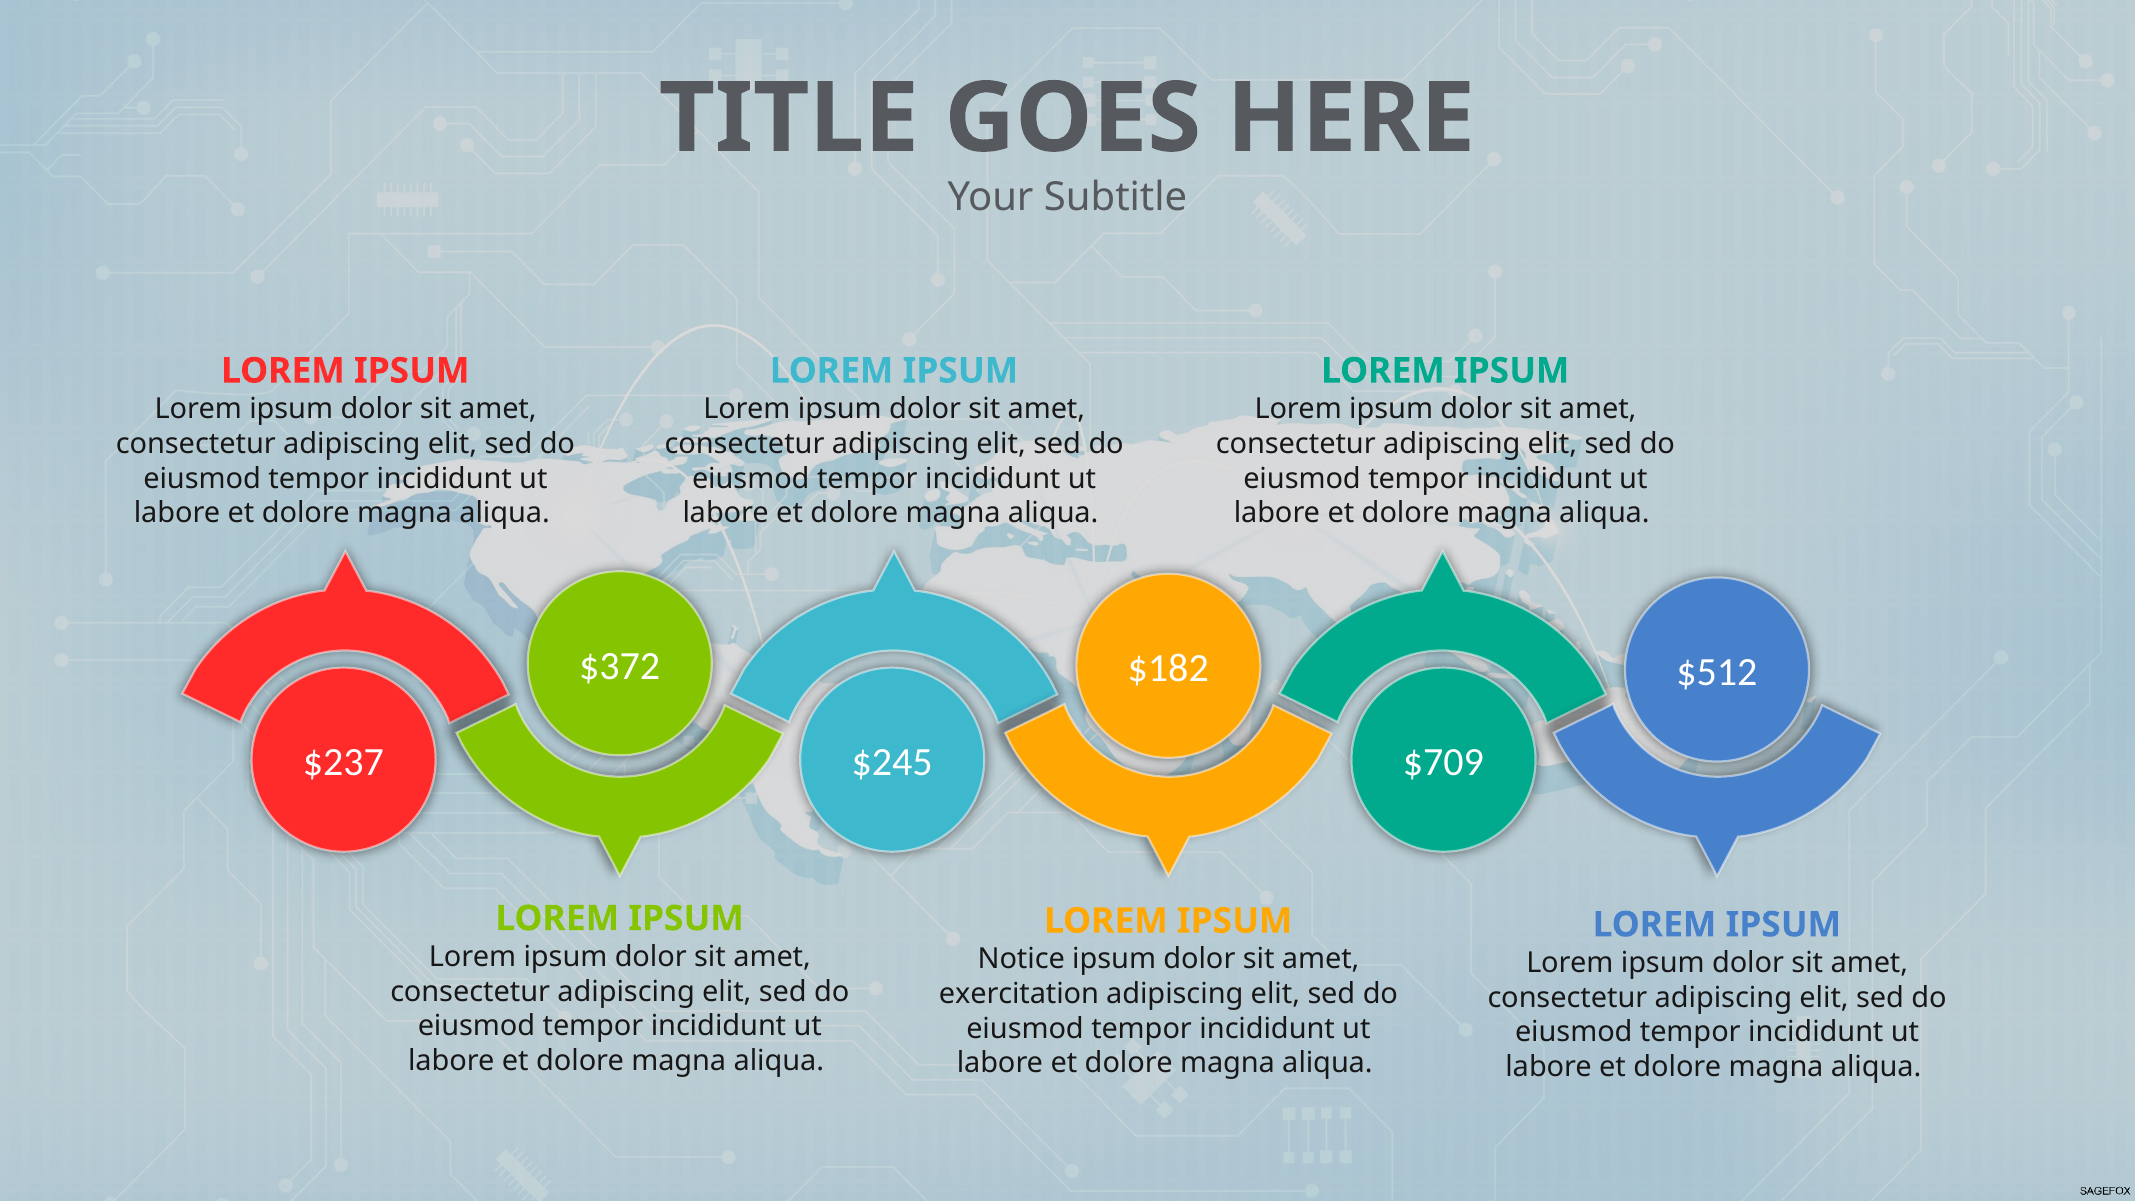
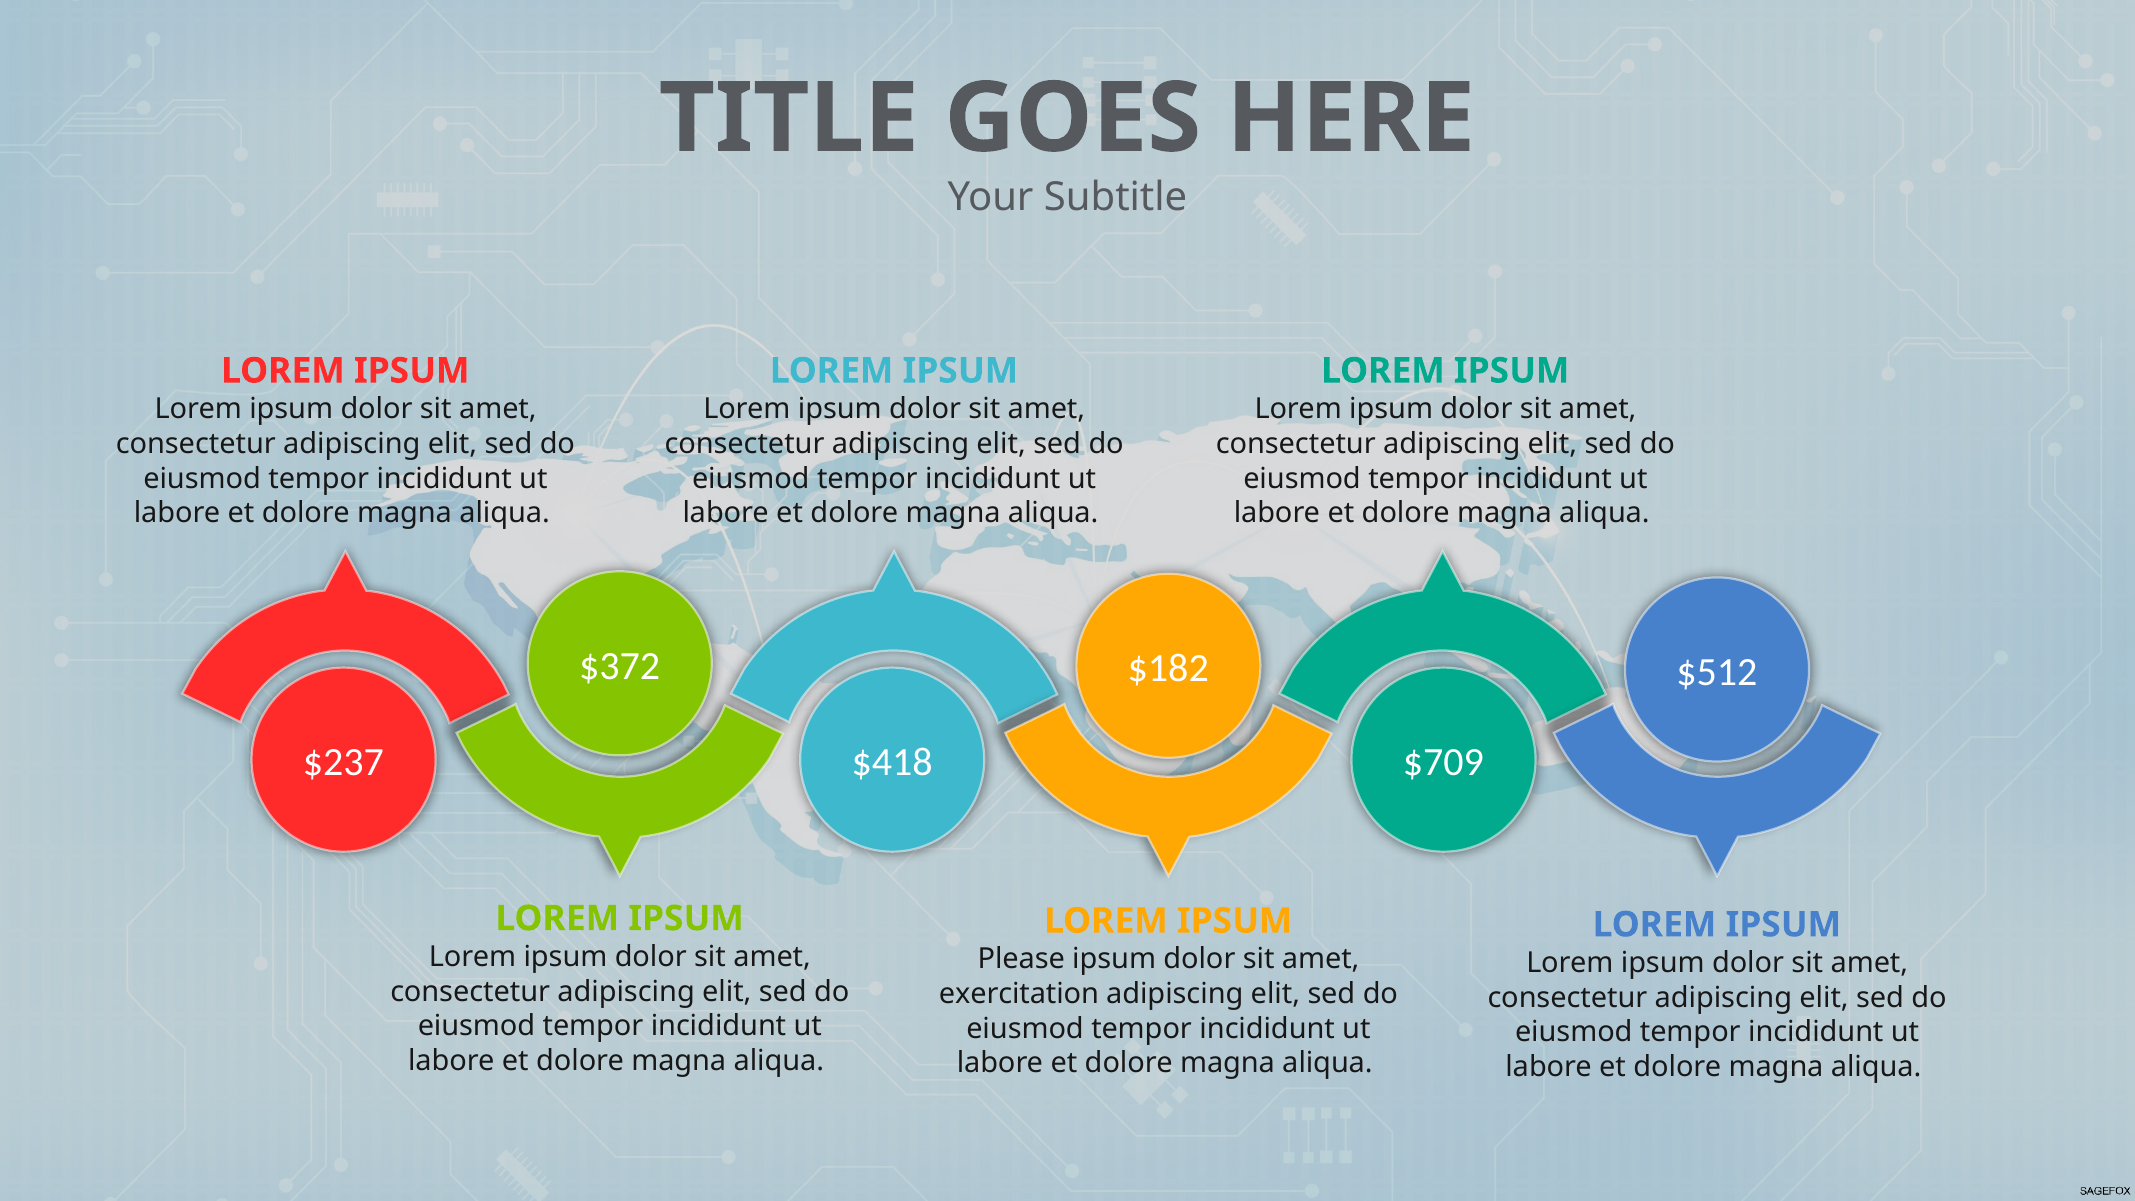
$245: $245 -> $418
Notice: Notice -> Please
